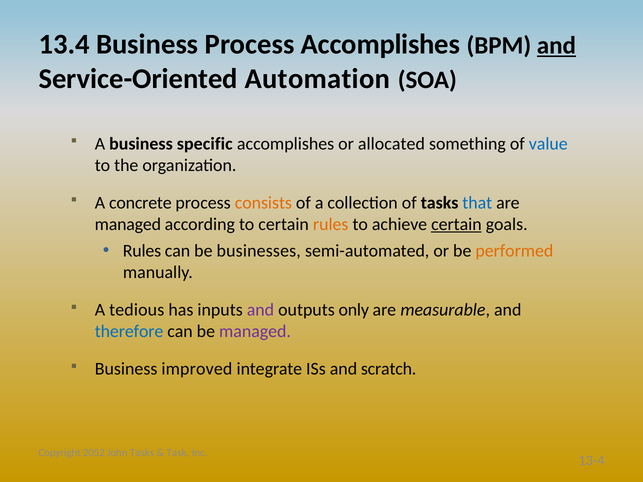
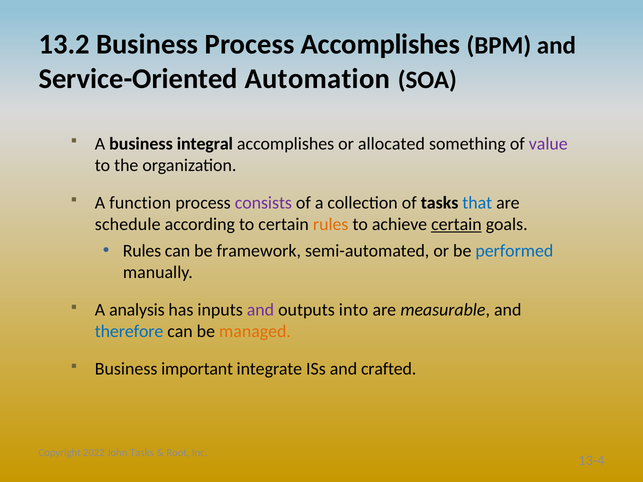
13.4: 13.4 -> 13.2
and at (556, 46) underline: present -> none
specific: specific -> integral
value colour: blue -> purple
concrete: concrete -> function
consists colour: orange -> purple
managed at (128, 224): managed -> schedule
businesses: businesses -> framework
performed colour: orange -> blue
tedious: tedious -> analysis
only: only -> into
managed at (255, 332) colour: purple -> orange
improved: improved -> important
scratch: scratch -> crafted
2052: 2052 -> 2022
Task: Task -> Root
